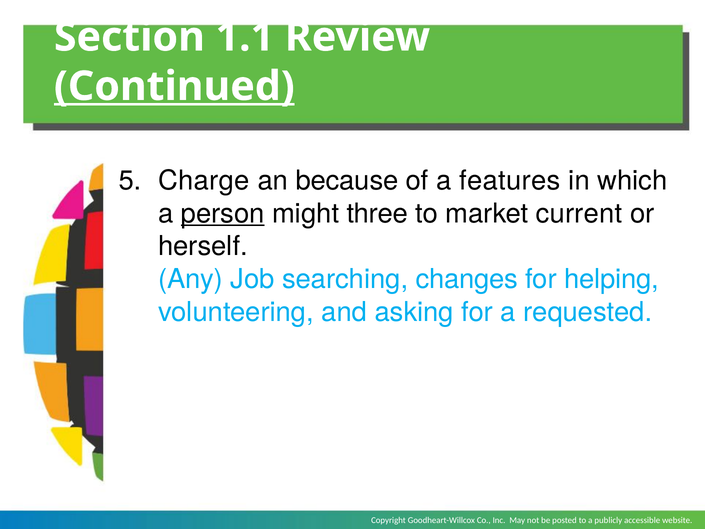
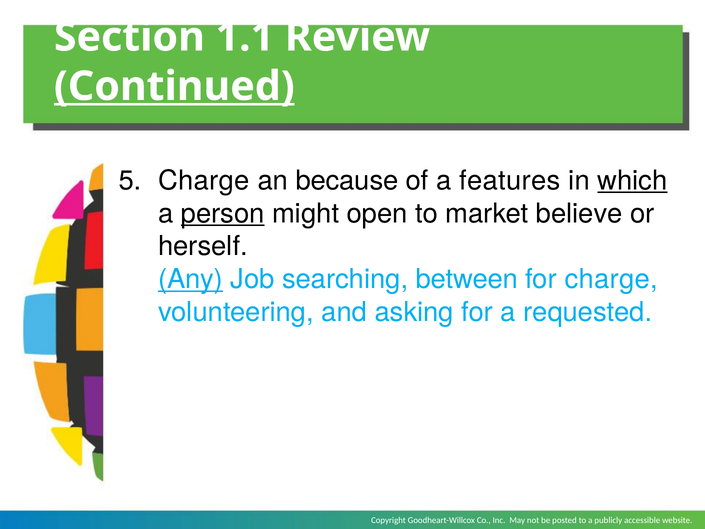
which underline: none -> present
three: three -> open
current: current -> believe
Any underline: none -> present
changes: changes -> between
for helping: helping -> charge
